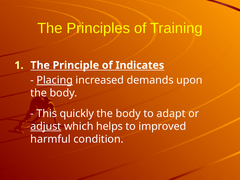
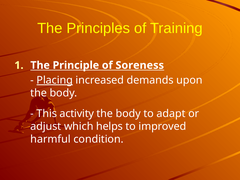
Indicates: Indicates -> Soreness
quickly: quickly -> activity
adjust underline: present -> none
